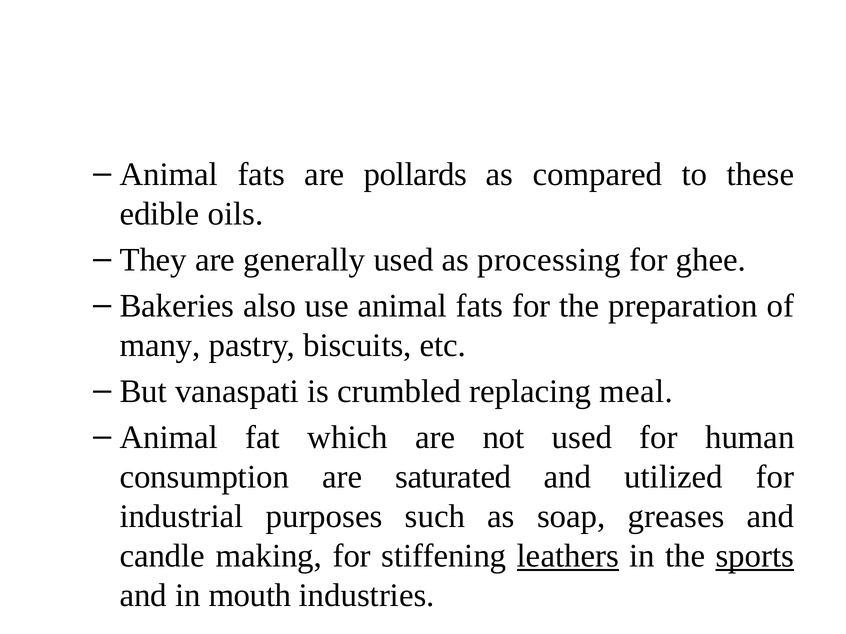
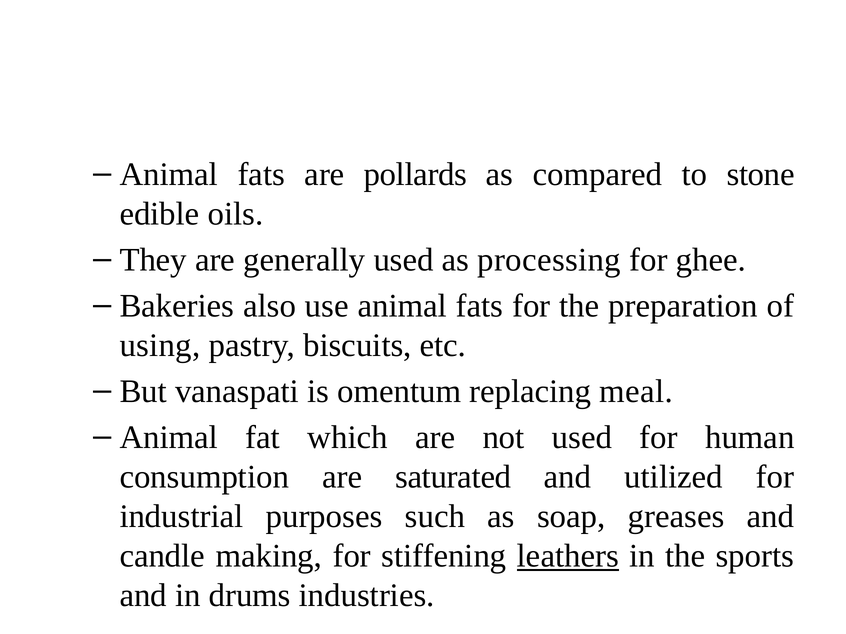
these: these -> stone
many: many -> using
crumbled: crumbled -> omentum
sports underline: present -> none
mouth: mouth -> drums
